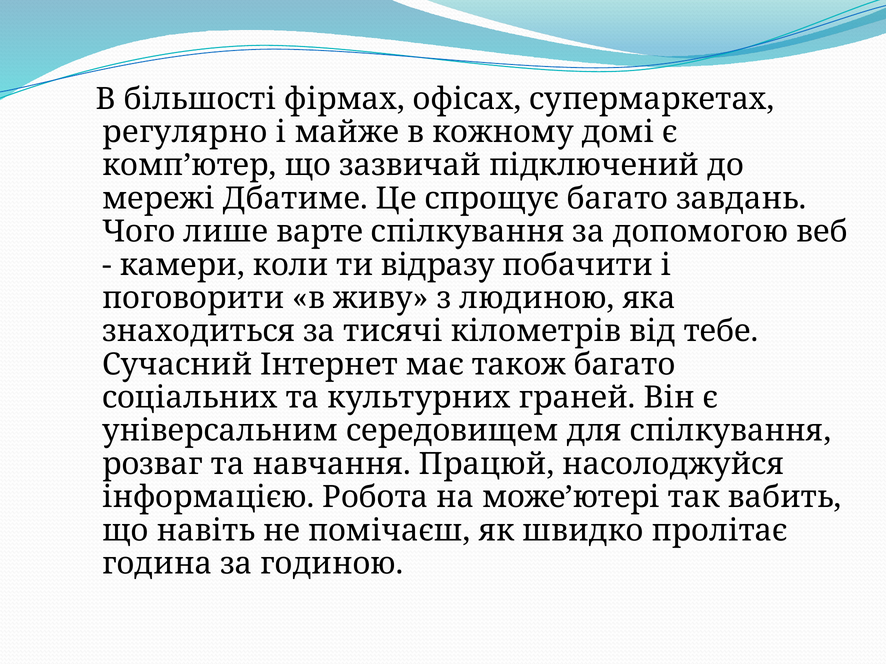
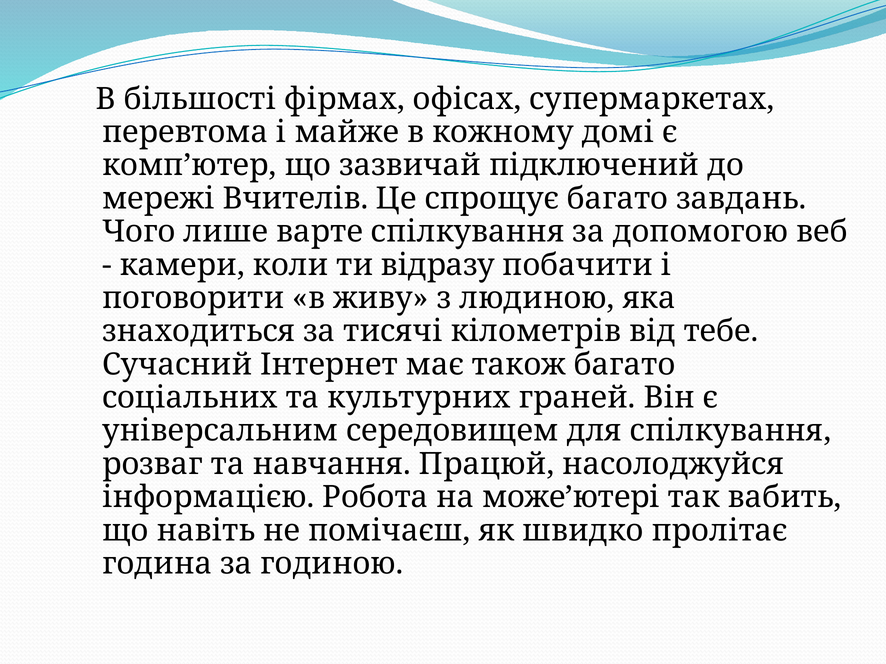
регулярно: регулярно -> перевтома
Дбатиме: Дбатиме -> Вчителів
